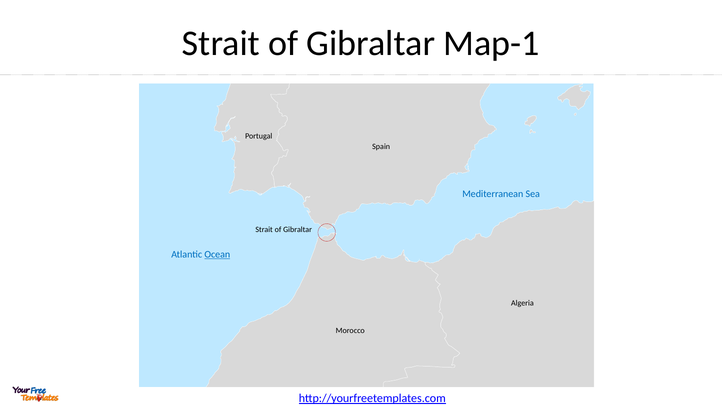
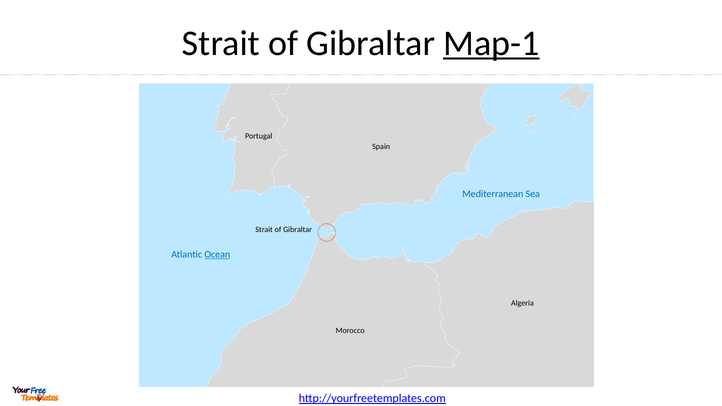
Map-1 underline: none -> present
